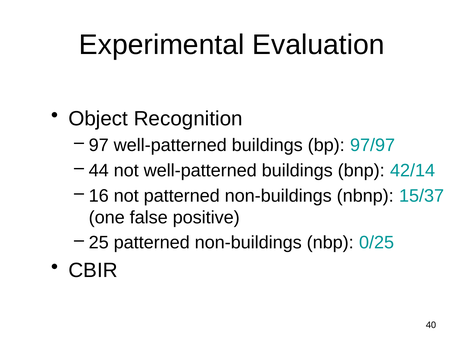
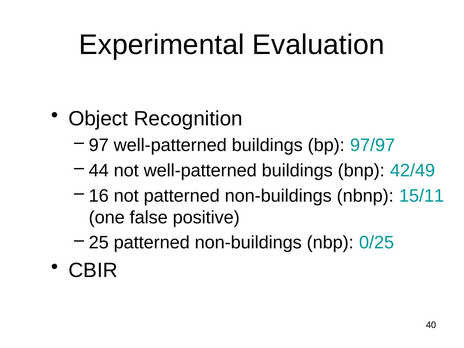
42/14: 42/14 -> 42/49
15/37: 15/37 -> 15/11
